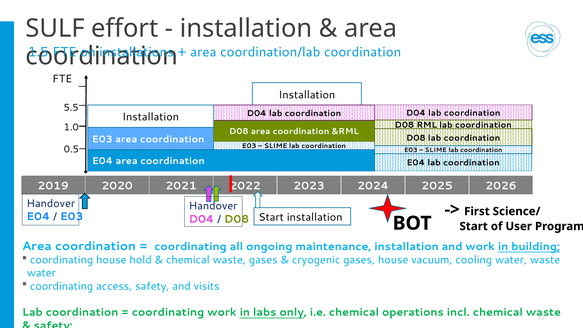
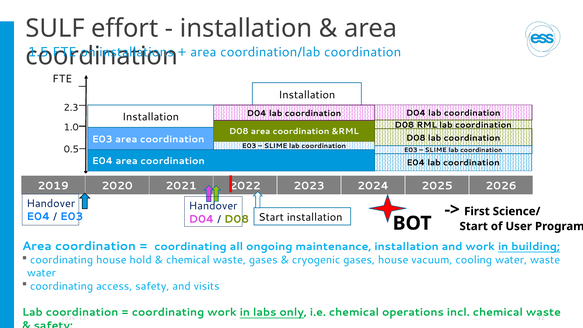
5.5: 5.5 -> 2.3
